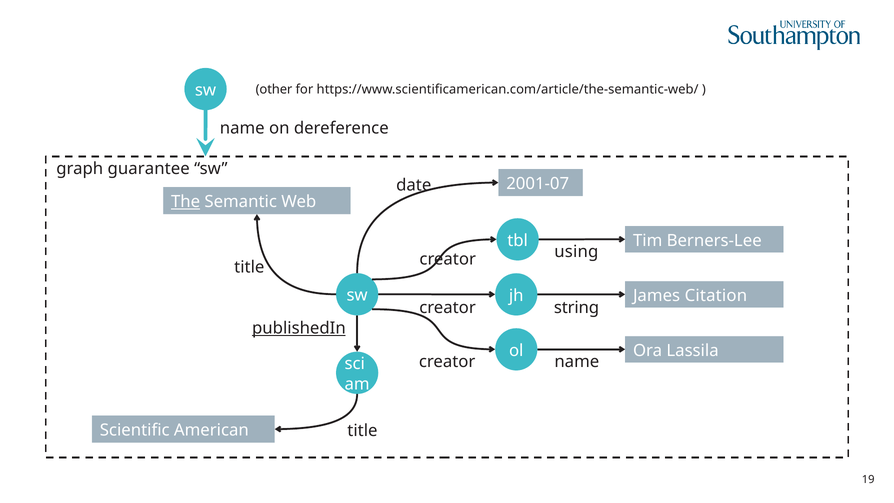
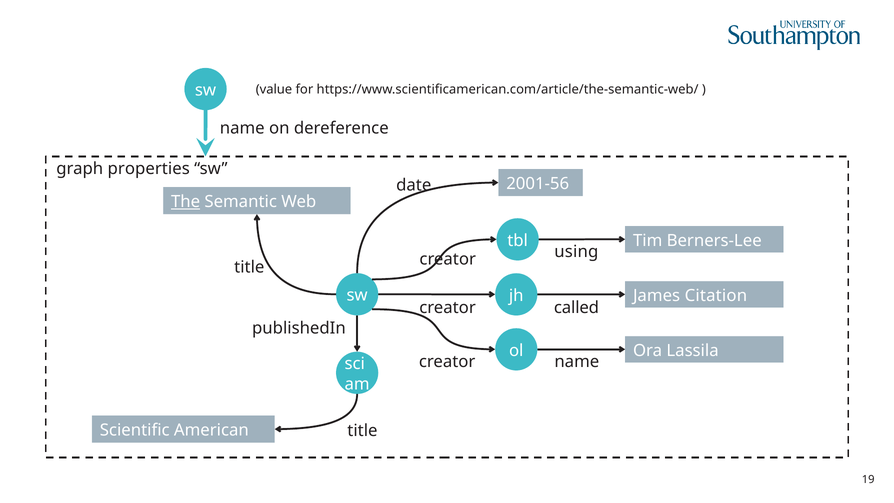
other: other -> value
guarantee: guarantee -> properties
2001-07: 2001-07 -> 2001-56
string: string -> called
publishedIn underline: present -> none
